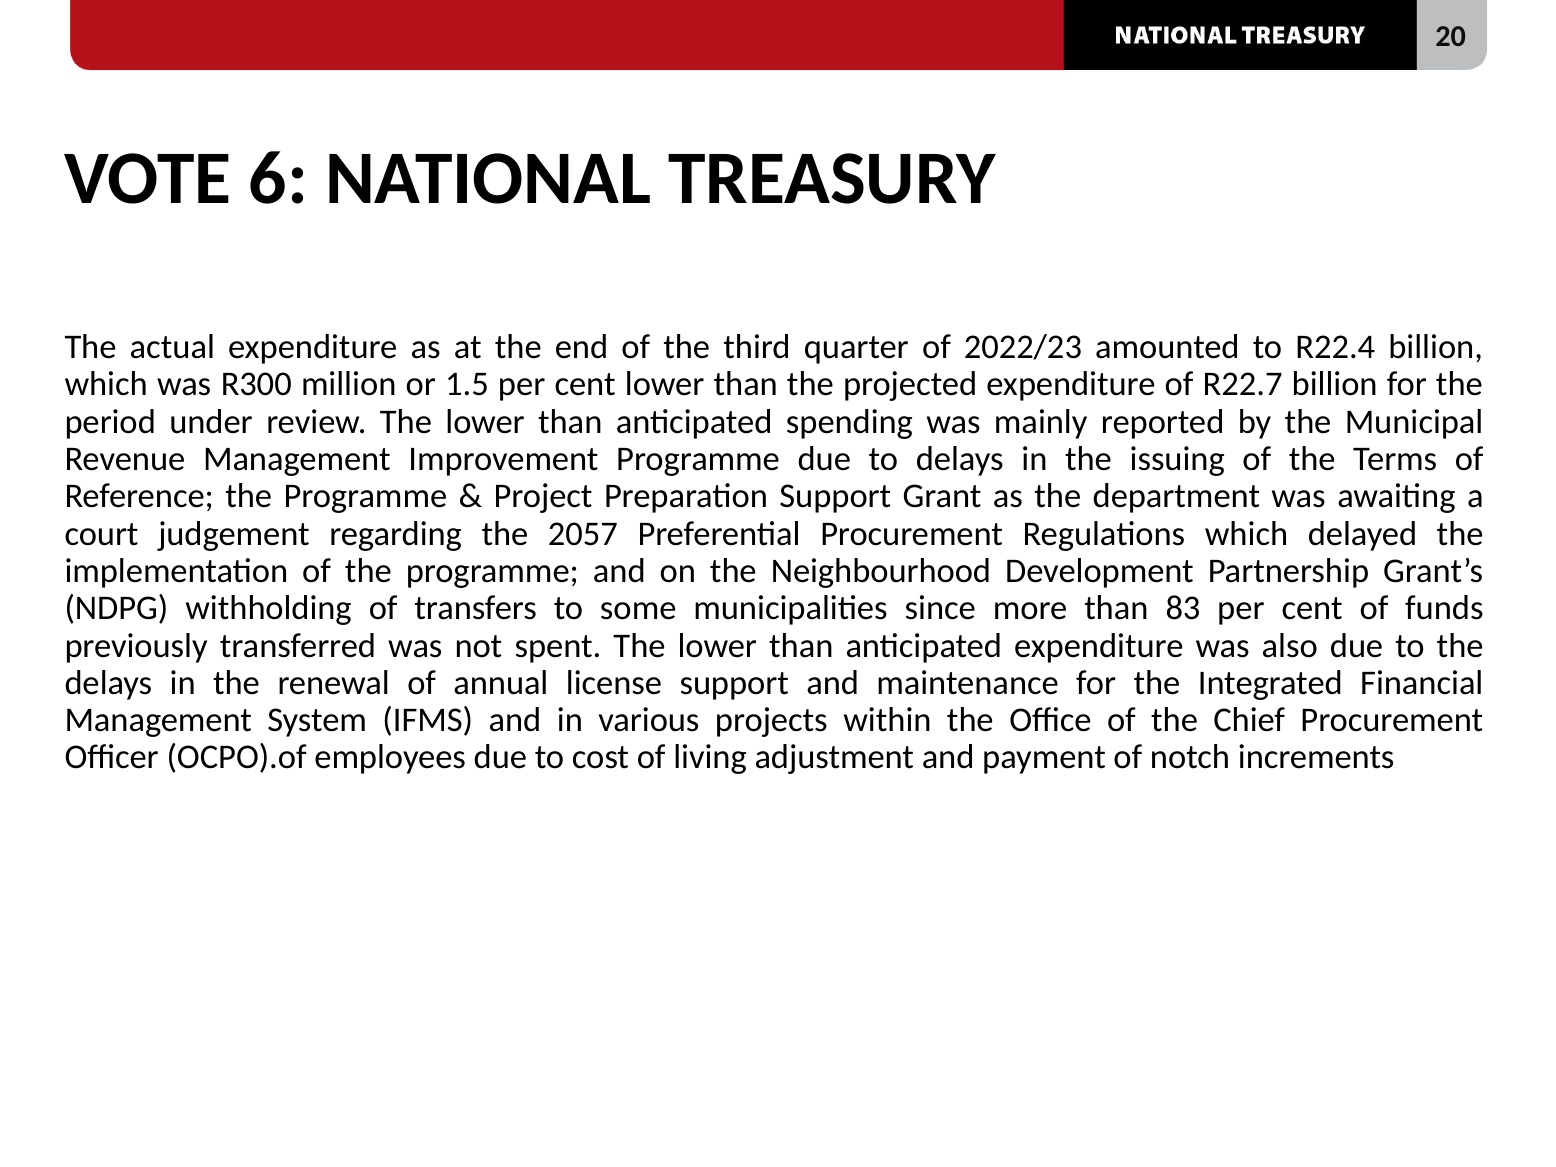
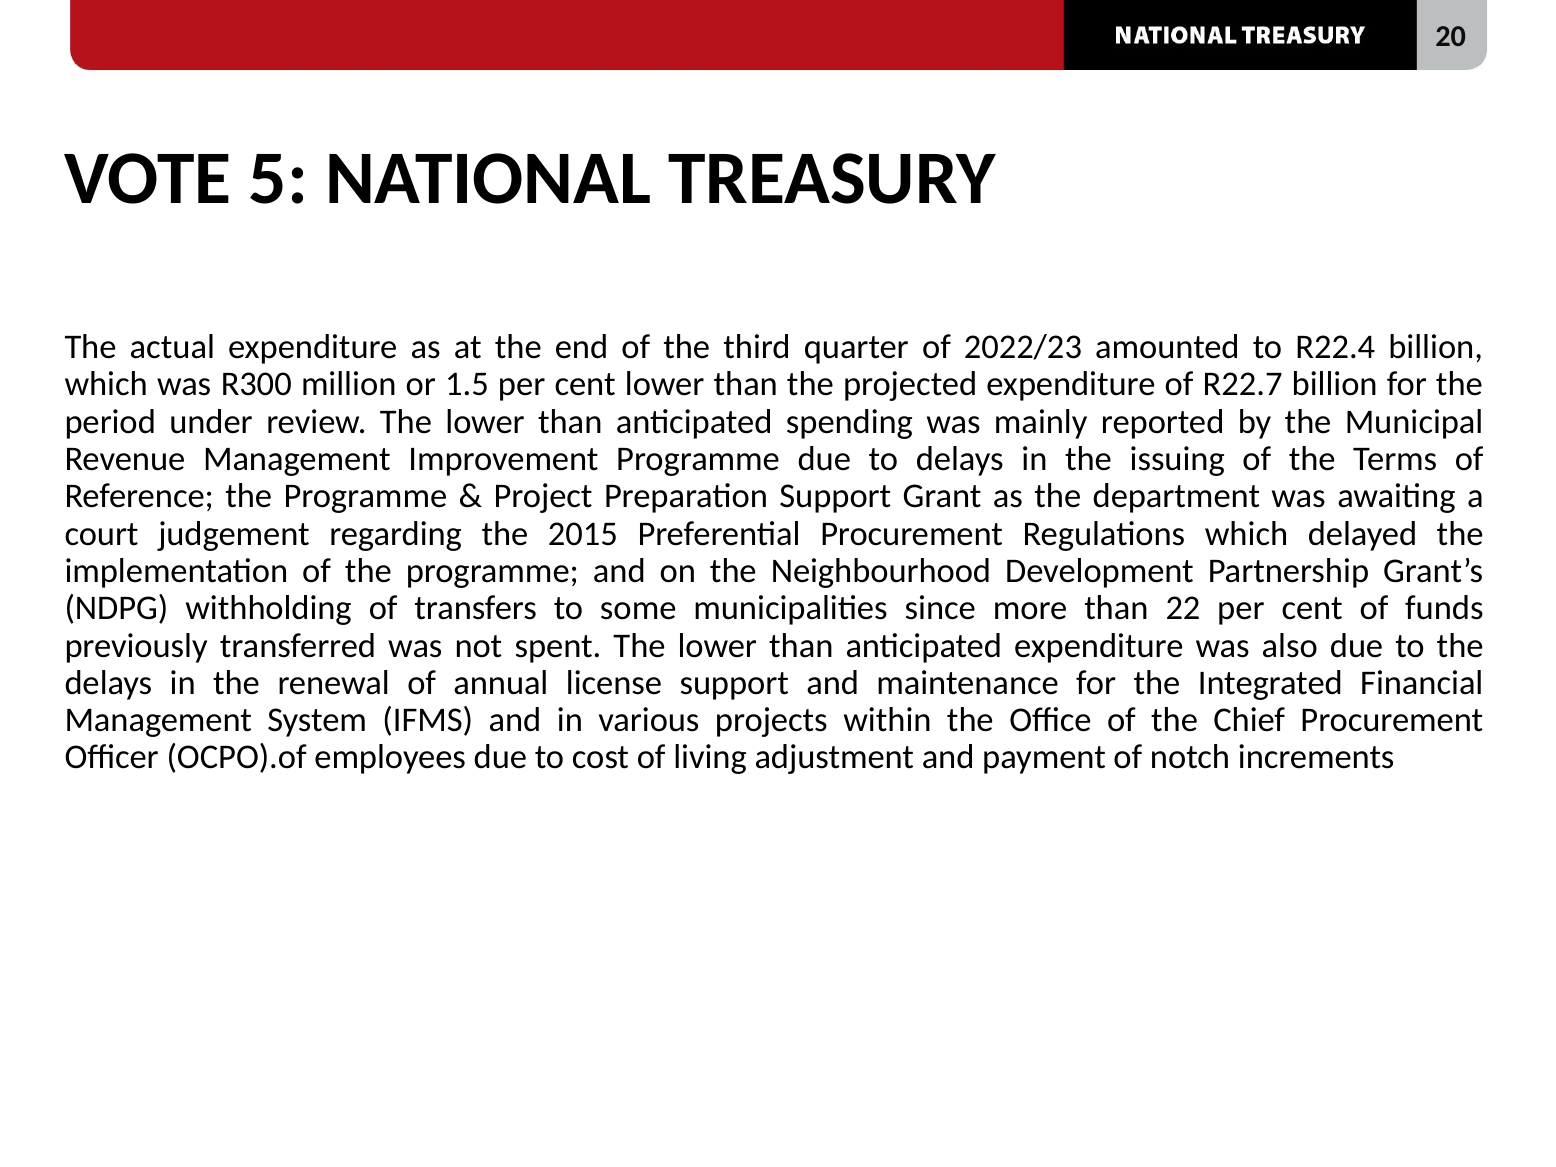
6: 6 -> 5
2057: 2057 -> 2015
83: 83 -> 22
